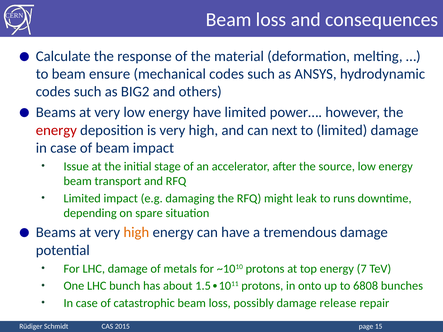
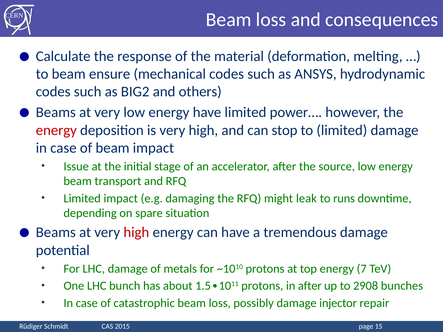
next: next -> stop
high at (136, 233) colour: orange -> red
in onto: onto -> after
6808: 6808 -> 2908
release: release -> injector
